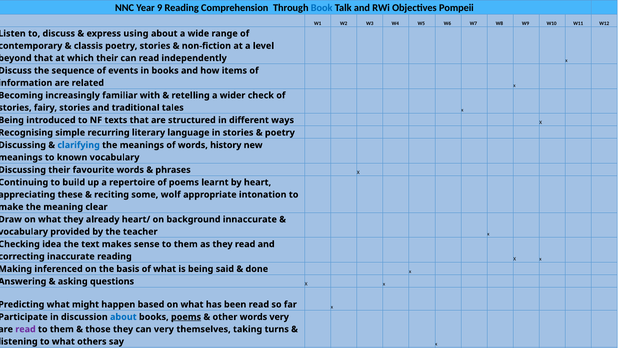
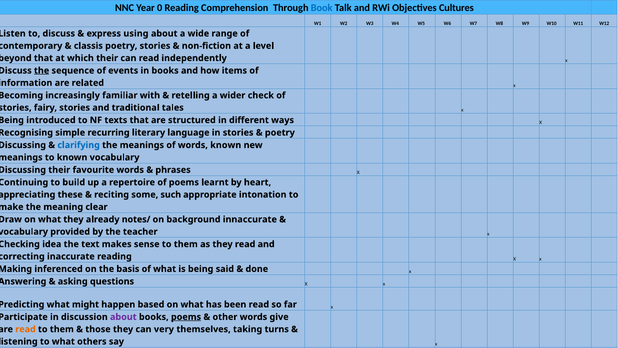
9: 9 -> 0
Pompeii: Pompeii -> Cultures
the at (42, 71) underline: none -> present
words history: history -> known
wolf: wolf -> such
heart/: heart/ -> notes/
about at (123, 317) colour: blue -> purple
words very: very -> give
read at (25, 329) colour: purple -> orange
